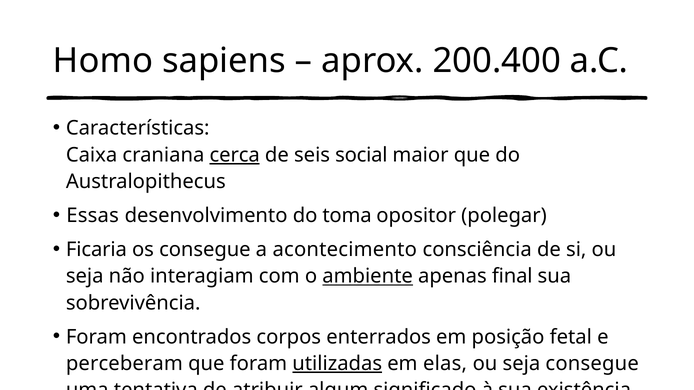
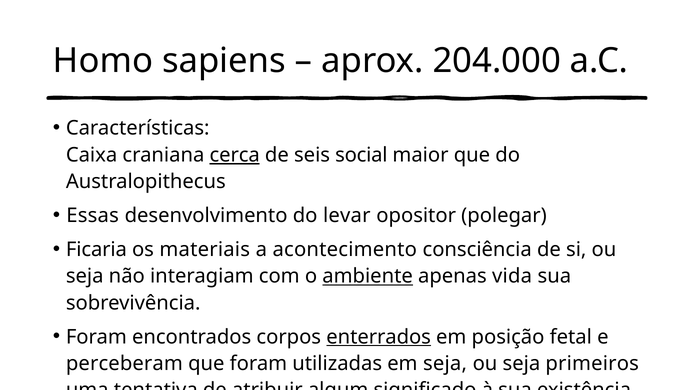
200.400: 200.400 -> 204.000
toma: toma -> levar
os consegue: consegue -> materiais
final: final -> vida
enterrados underline: none -> present
utilizadas underline: present -> none
em elas: elas -> seja
seja consegue: consegue -> primeiros
